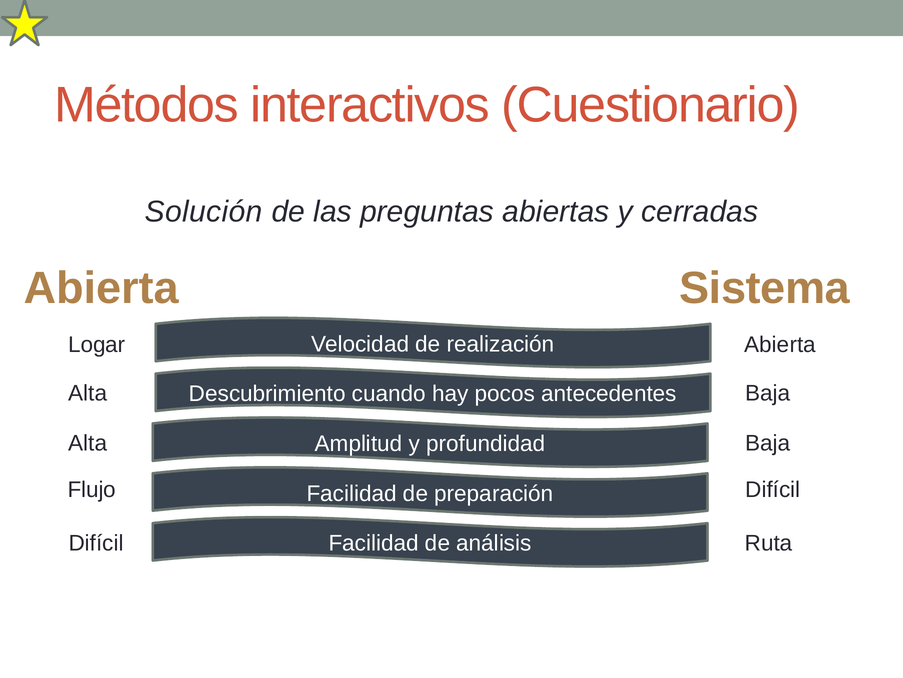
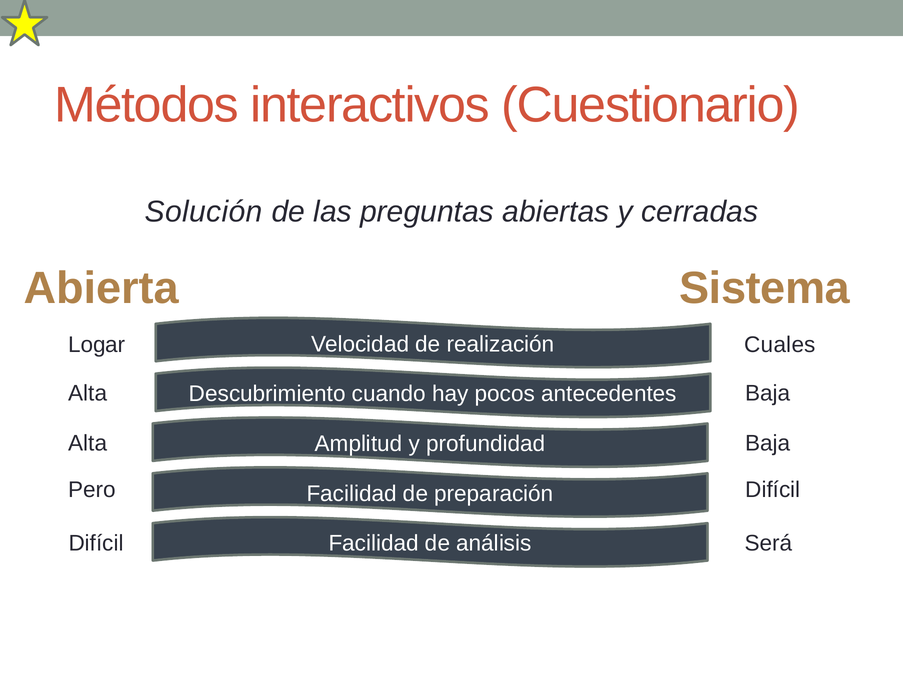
Abierta at (780, 344): Abierta -> Cuales
Flujo: Flujo -> Pero
Ruta: Ruta -> Será
